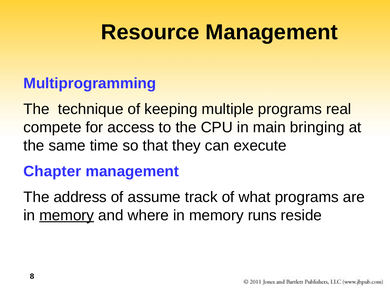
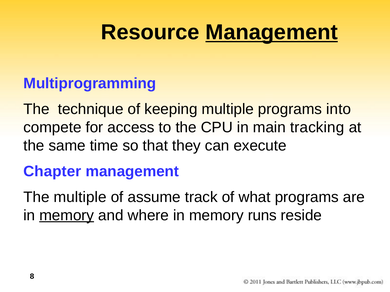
Management at (272, 32) underline: none -> present
real: real -> into
bringing: bringing -> tracking
The address: address -> multiple
